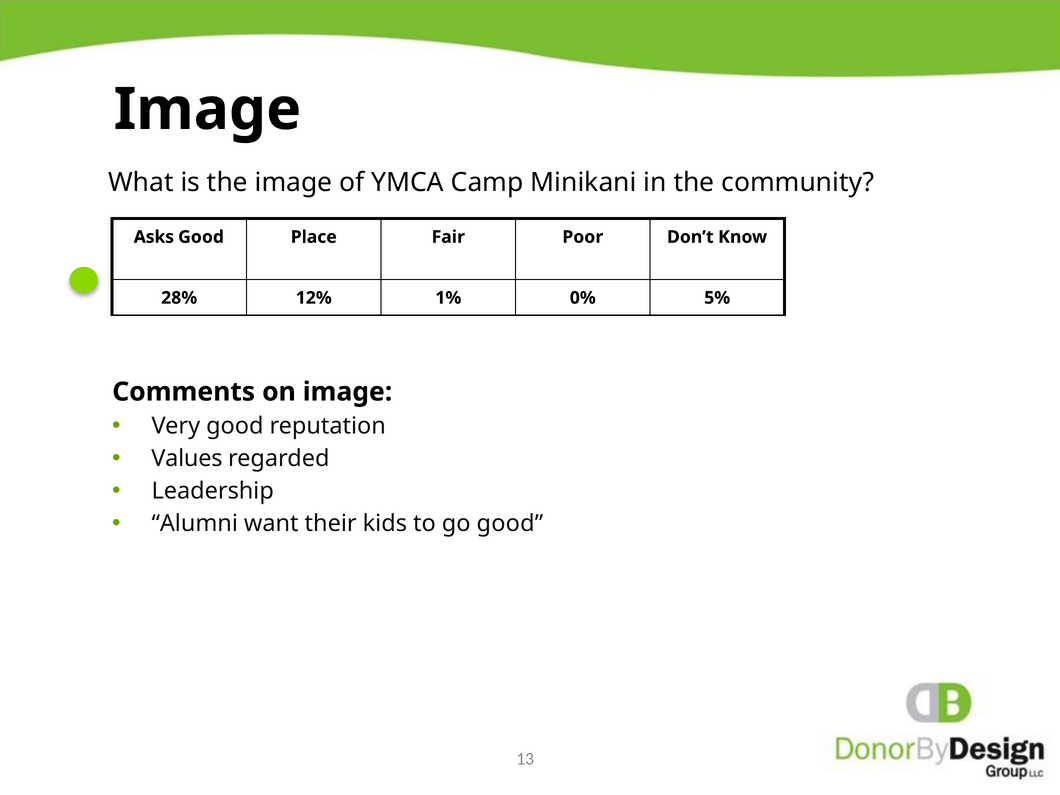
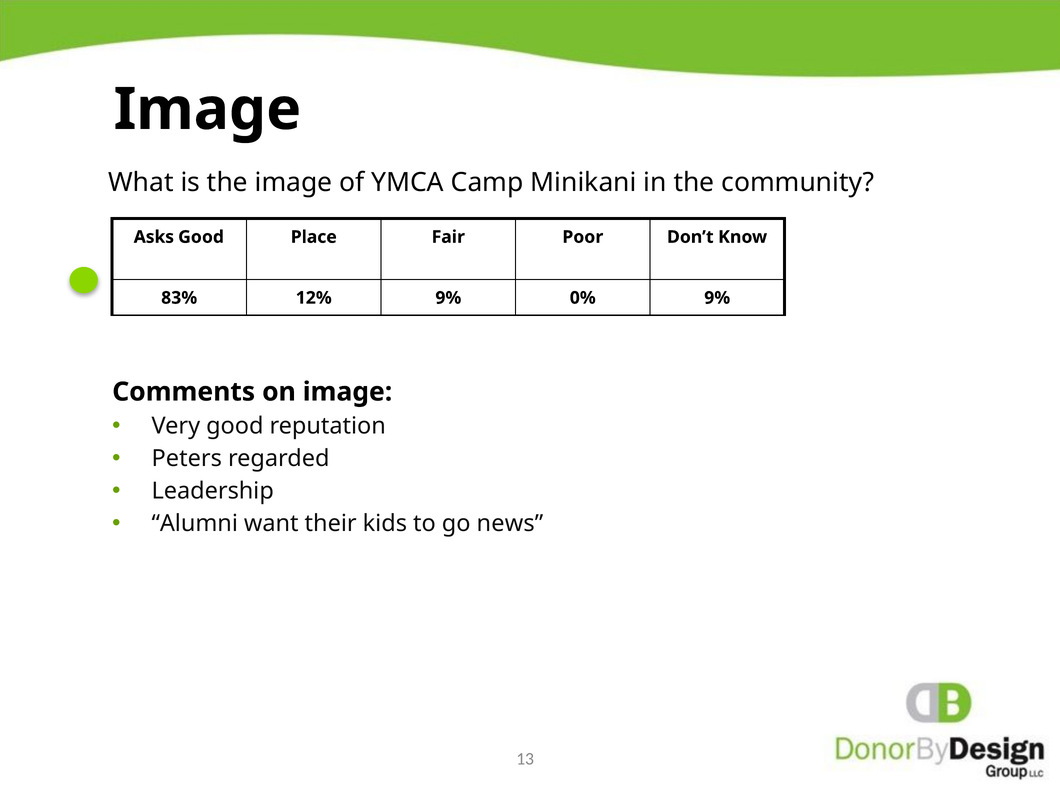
28%: 28% -> 83%
12% 1%: 1% -> 9%
0% 5%: 5% -> 9%
Values: Values -> Peters
go good: good -> news
